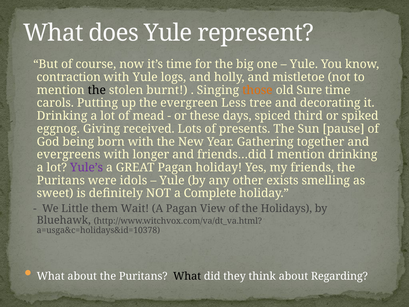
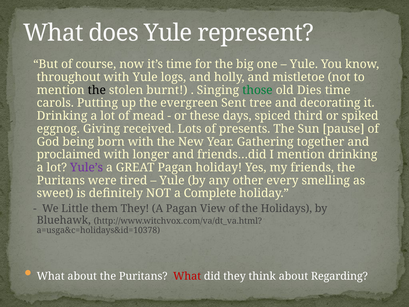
contraction: contraction -> throughout
those colour: orange -> green
Sure: Sure -> Dies
Less: Less -> Sent
evergreens: evergreens -> proclaimed
idols: idols -> tired
exists: exists -> every
them Wait: Wait -> They
What at (187, 276) colour: black -> red
